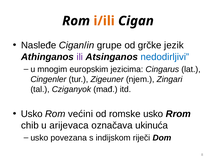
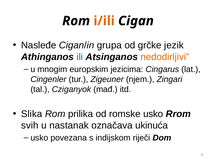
grupe: grupe -> grupa
ili colour: purple -> blue
nedodirljivi colour: blue -> orange
Usko at (32, 114): Usko -> Slika
većini: većini -> prilika
chib: chib -> svih
arijevaca: arijevaca -> nastanak
